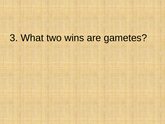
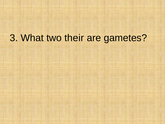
wins: wins -> their
